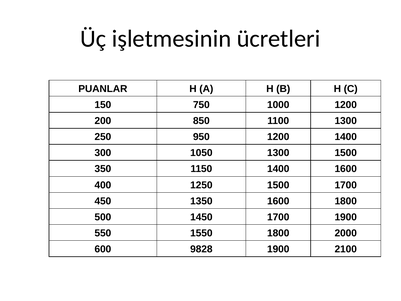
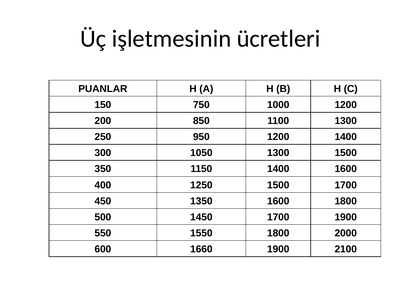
9828: 9828 -> 1660
